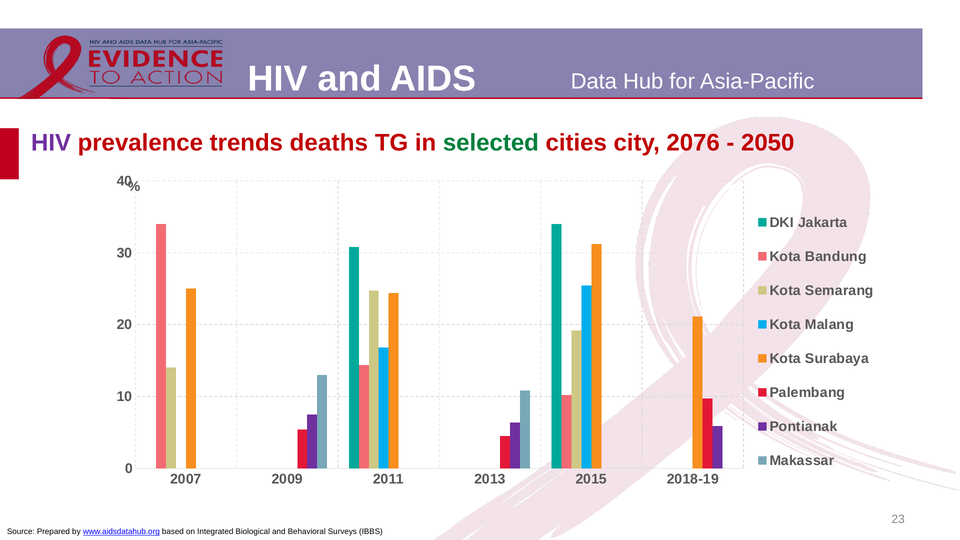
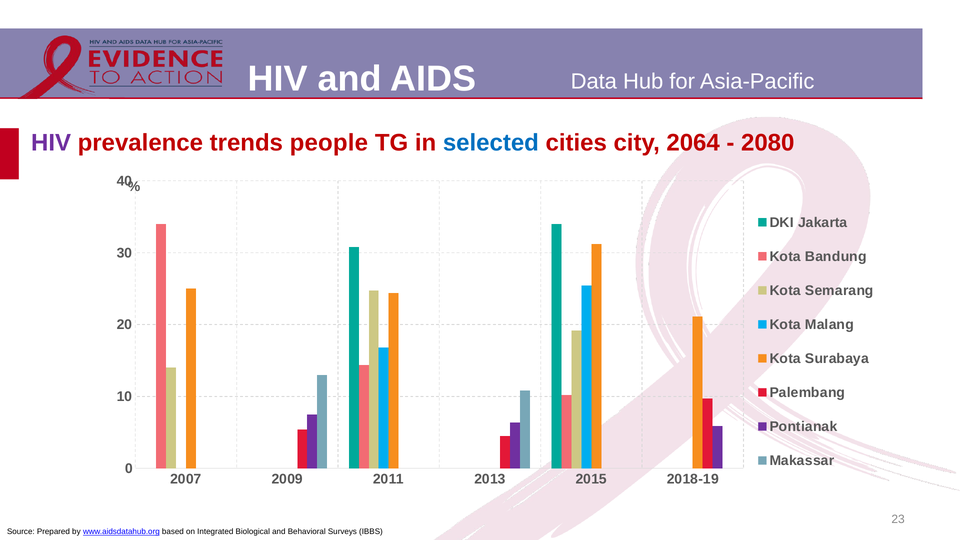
deaths: deaths -> people
selected colour: green -> blue
2076: 2076 -> 2064
2050: 2050 -> 2080
